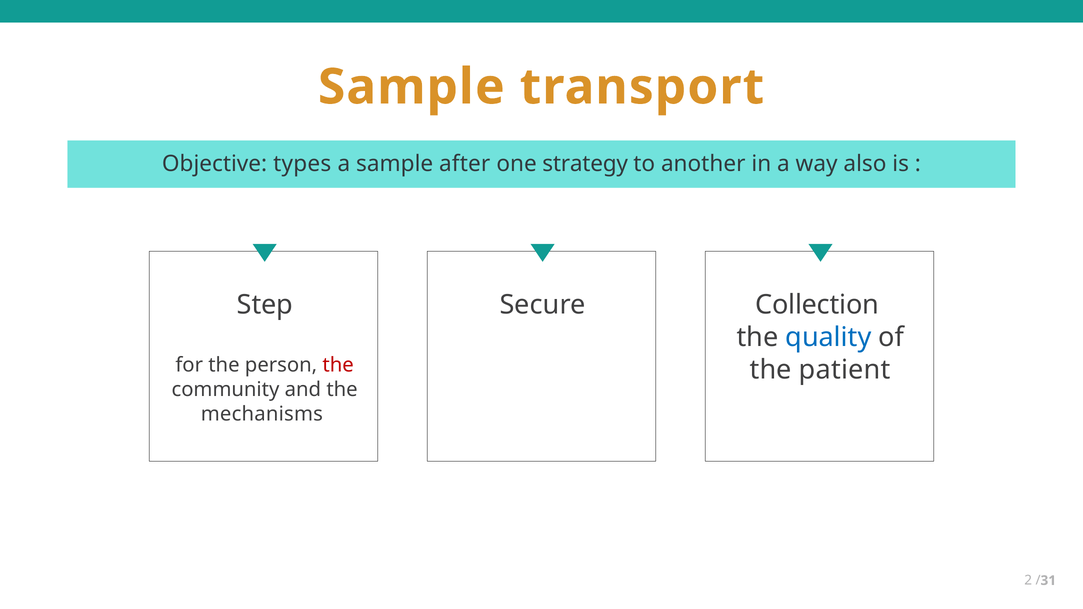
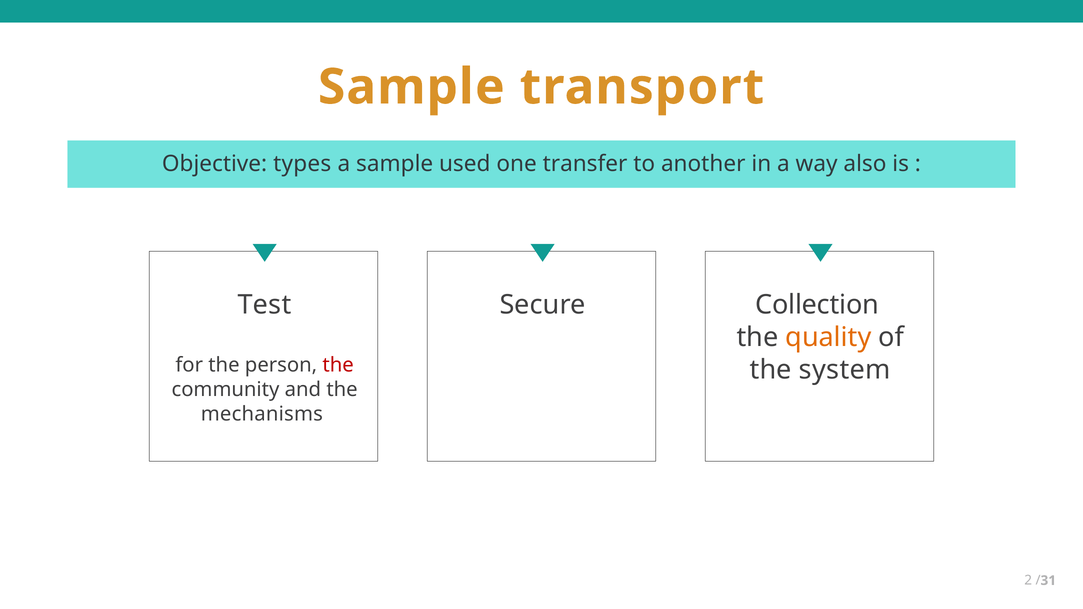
after: after -> used
strategy: strategy -> transfer
Step: Step -> Test
quality colour: blue -> orange
patient: patient -> system
